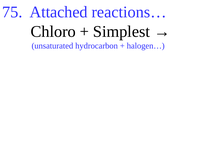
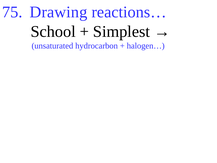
Attached: Attached -> Drawing
Chloro: Chloro -> School
